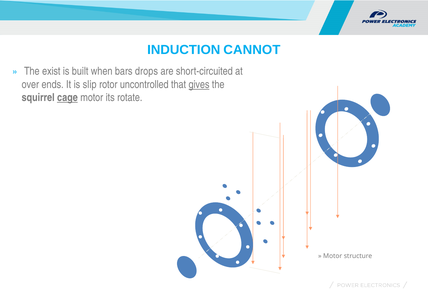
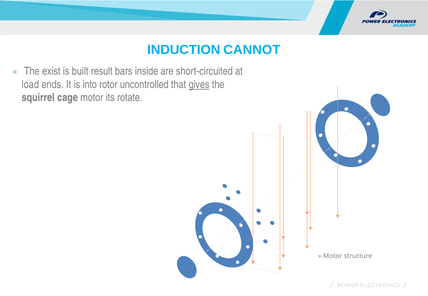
when: when -> result
drops: drops -> inside
over: over -> load
slip: slip -> into
cage underline: present -> none
